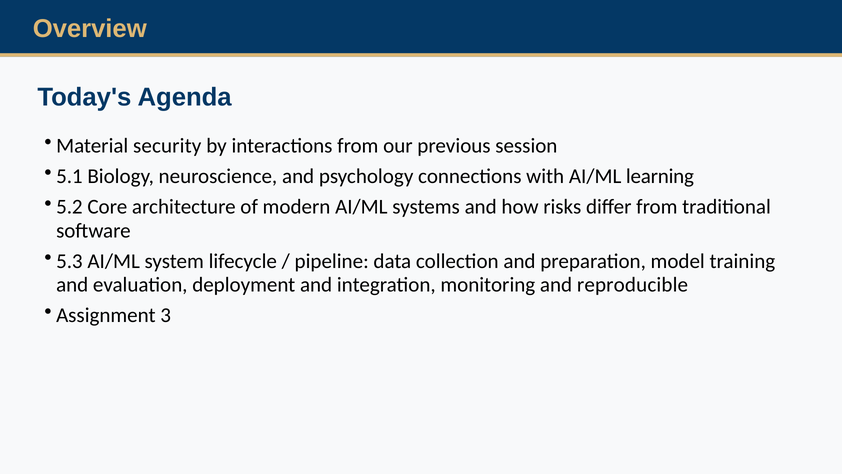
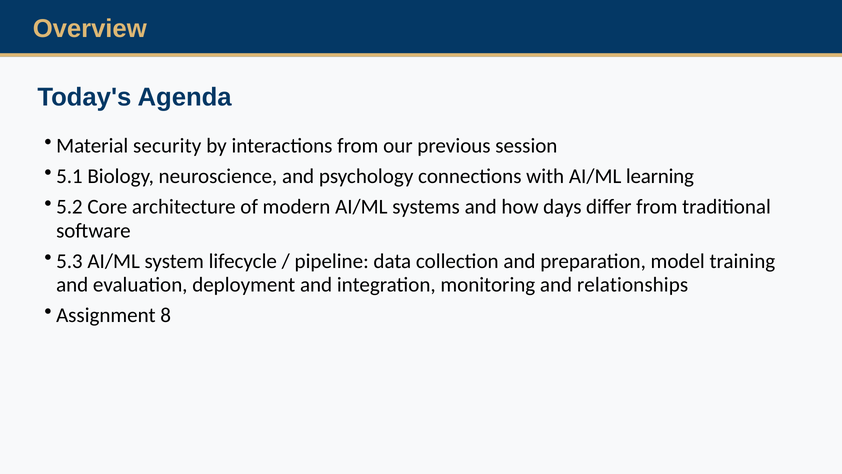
risks: risks -> days
reproducible: reproducible -> relationships
3: 3 -> 8
